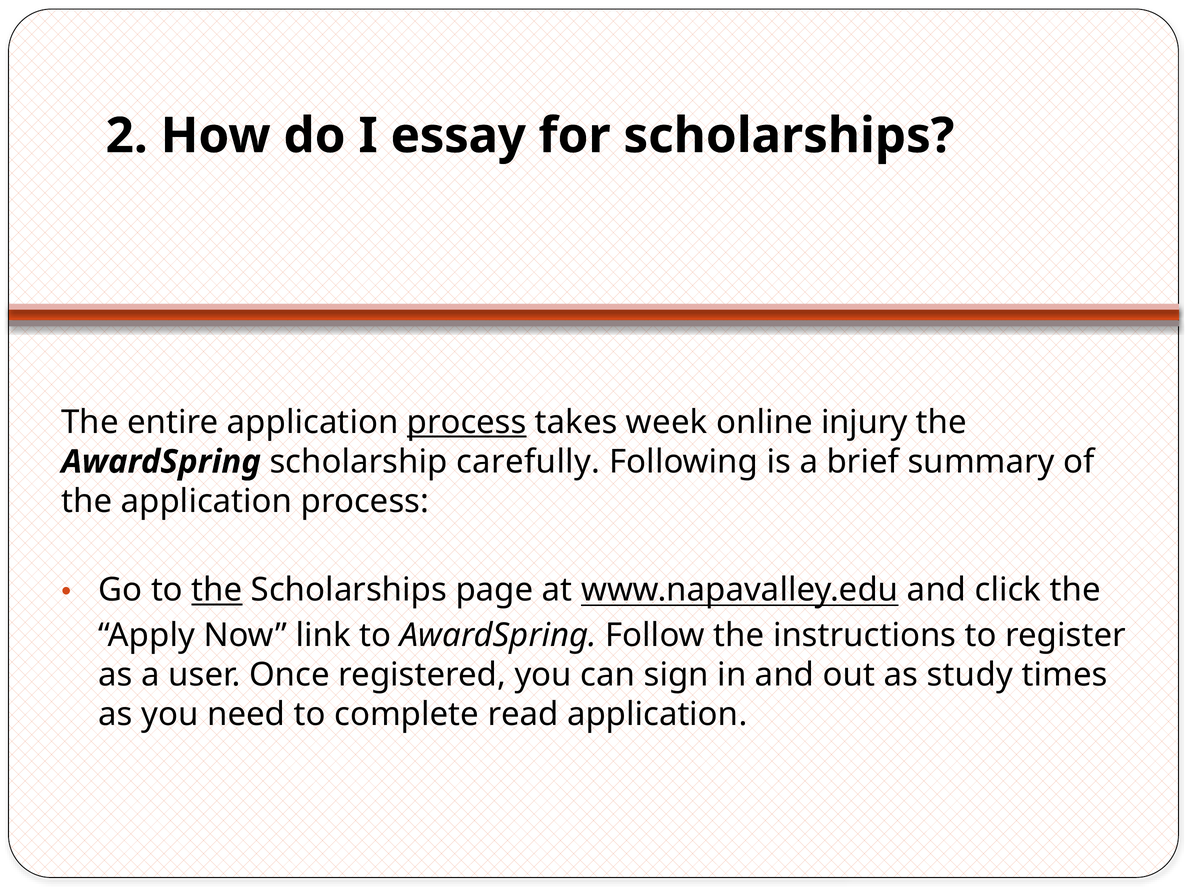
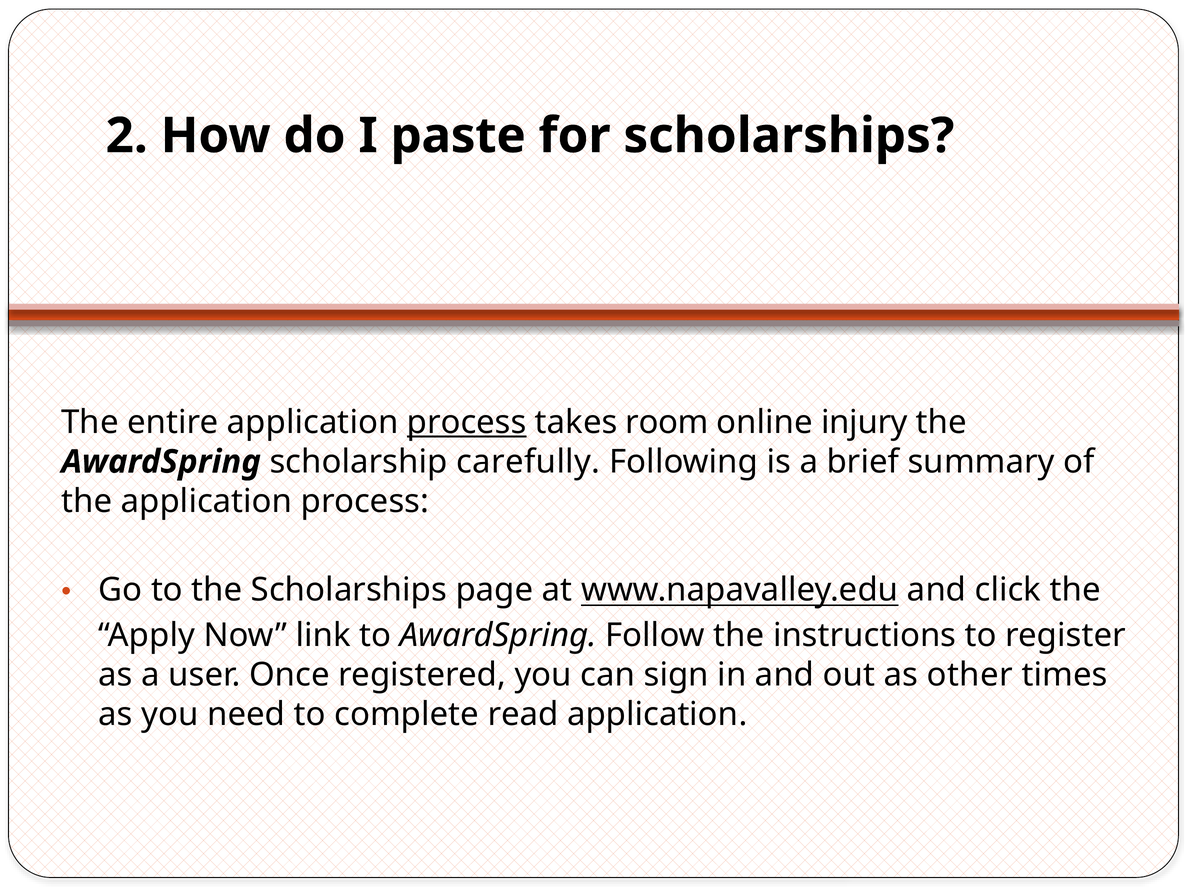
essay: essay -> paste
week: week -> room
the at (217, 590) underline: present -> none
study: study -> other
